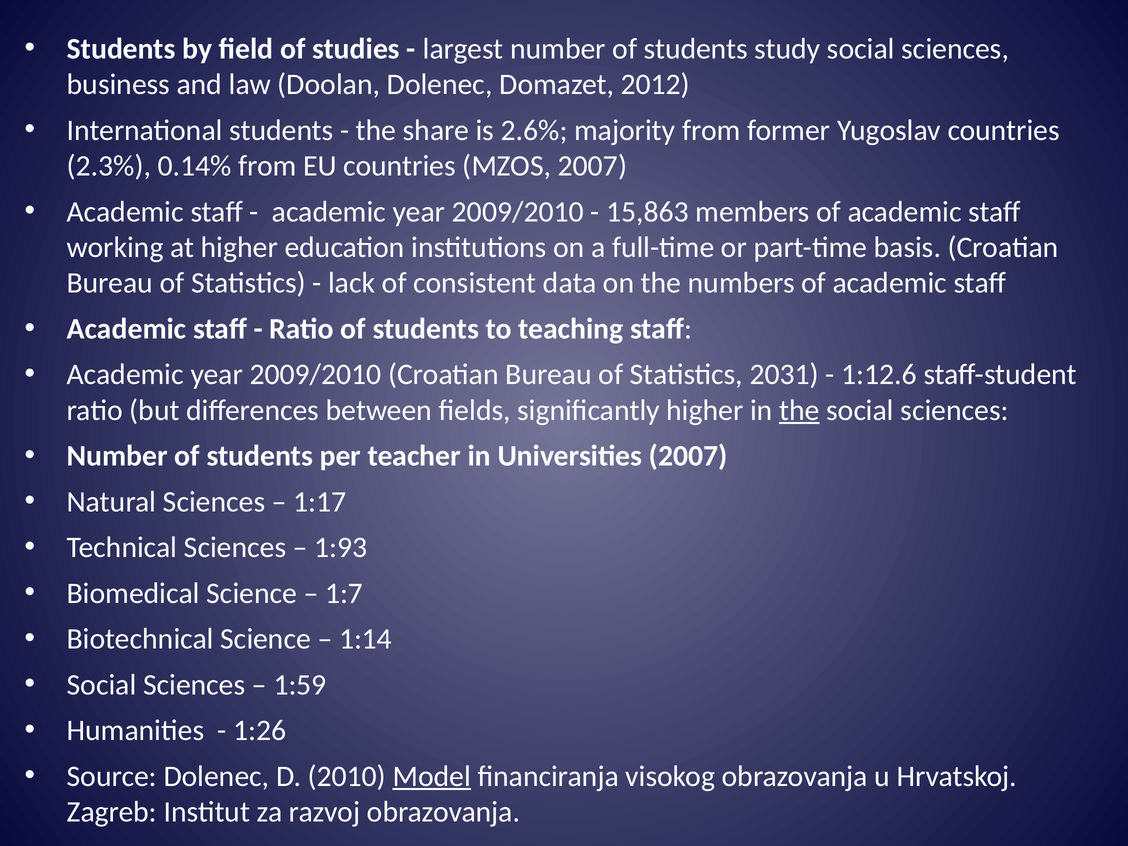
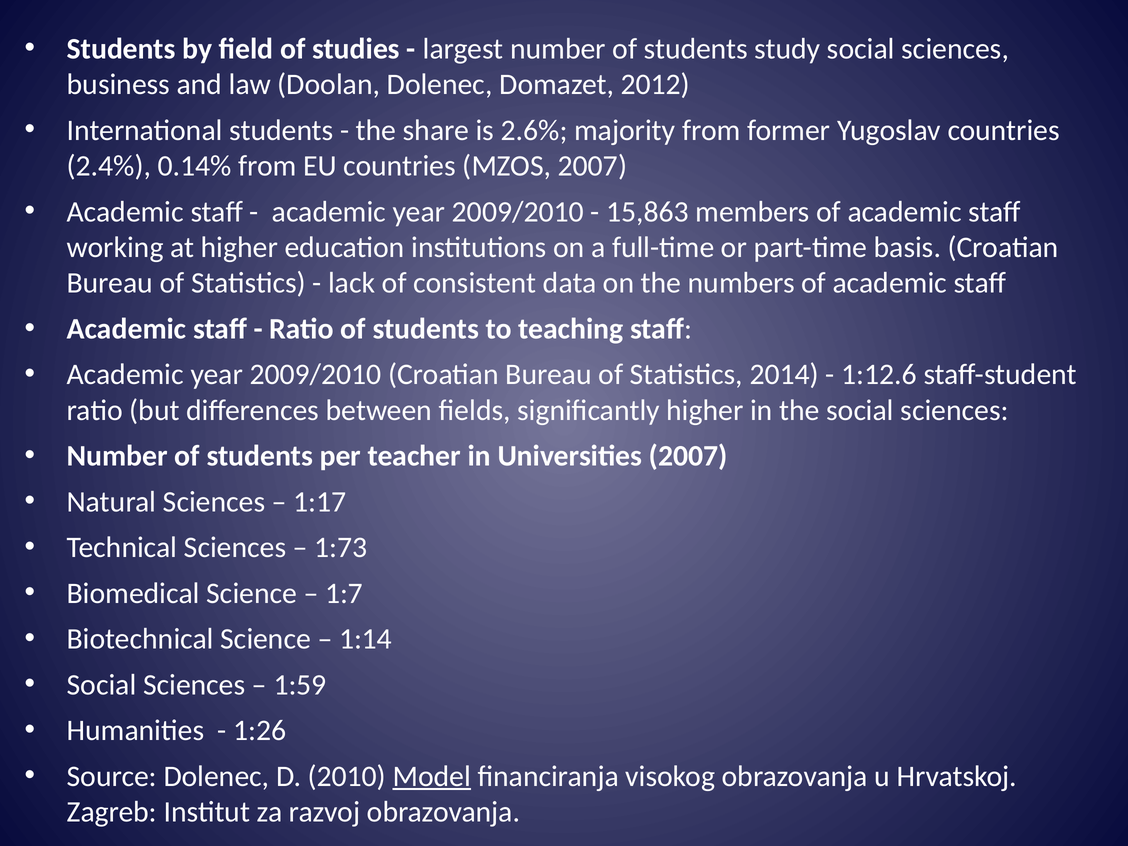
2.3%: 2.3% -> 2.4%
2031: 2031 -> 2014
the at (799, 410) underline: present -> none
1:93: 1:93 -> 1:73
